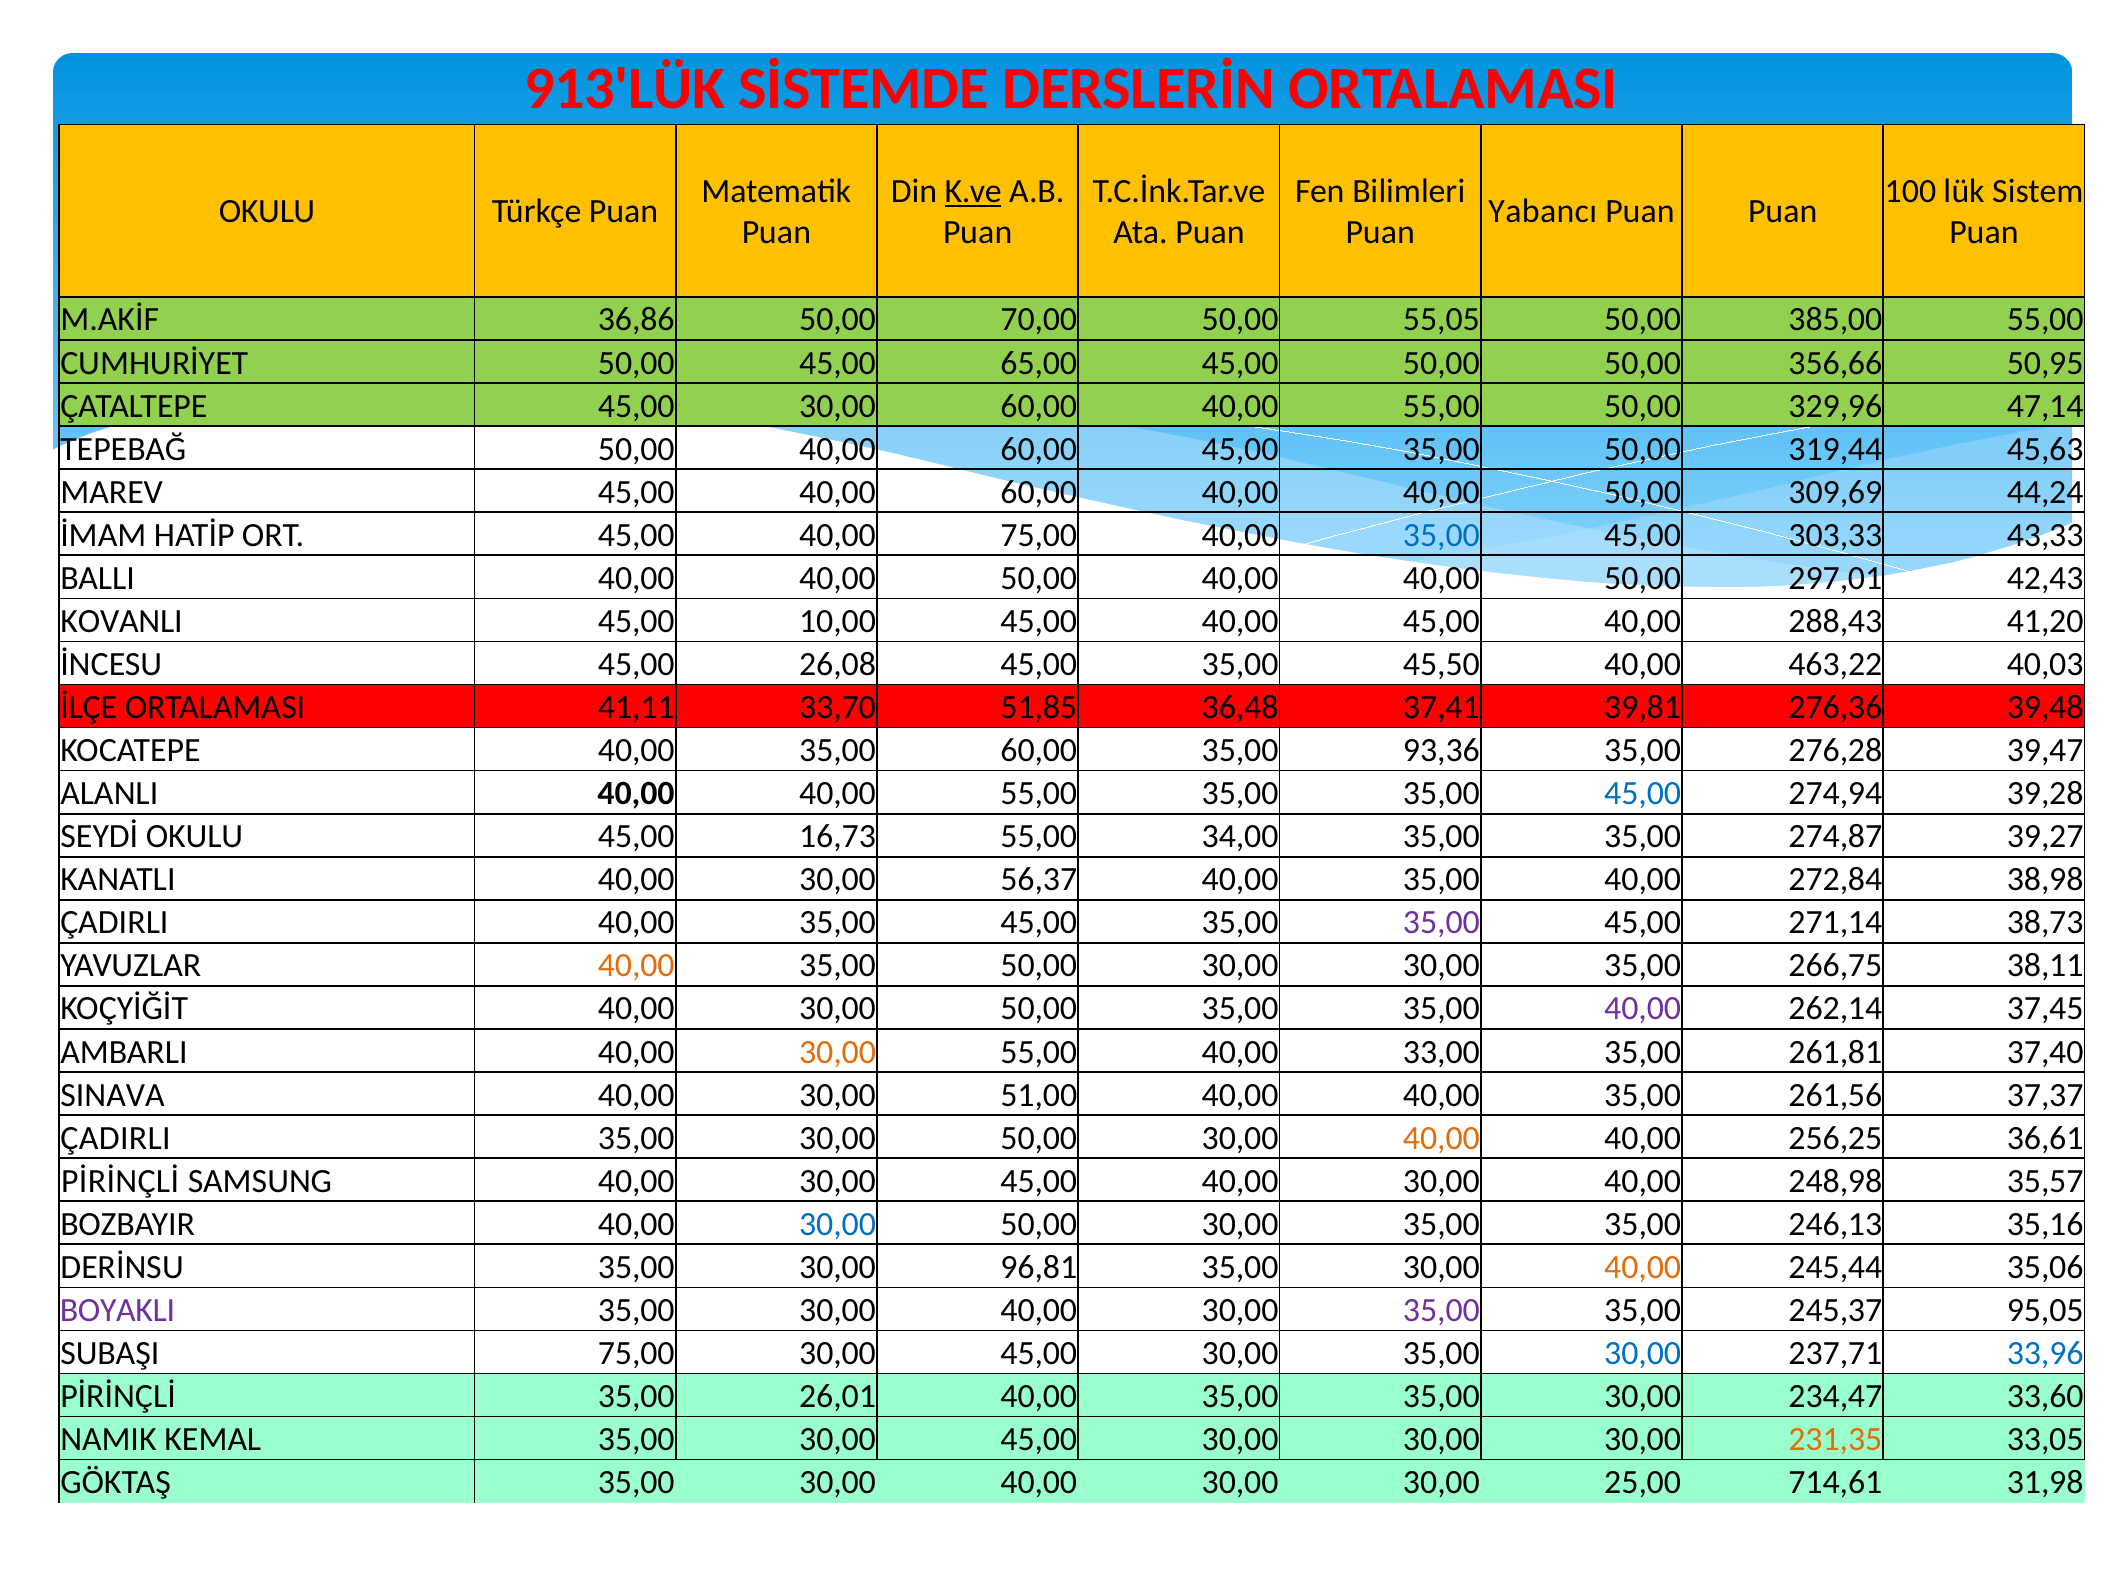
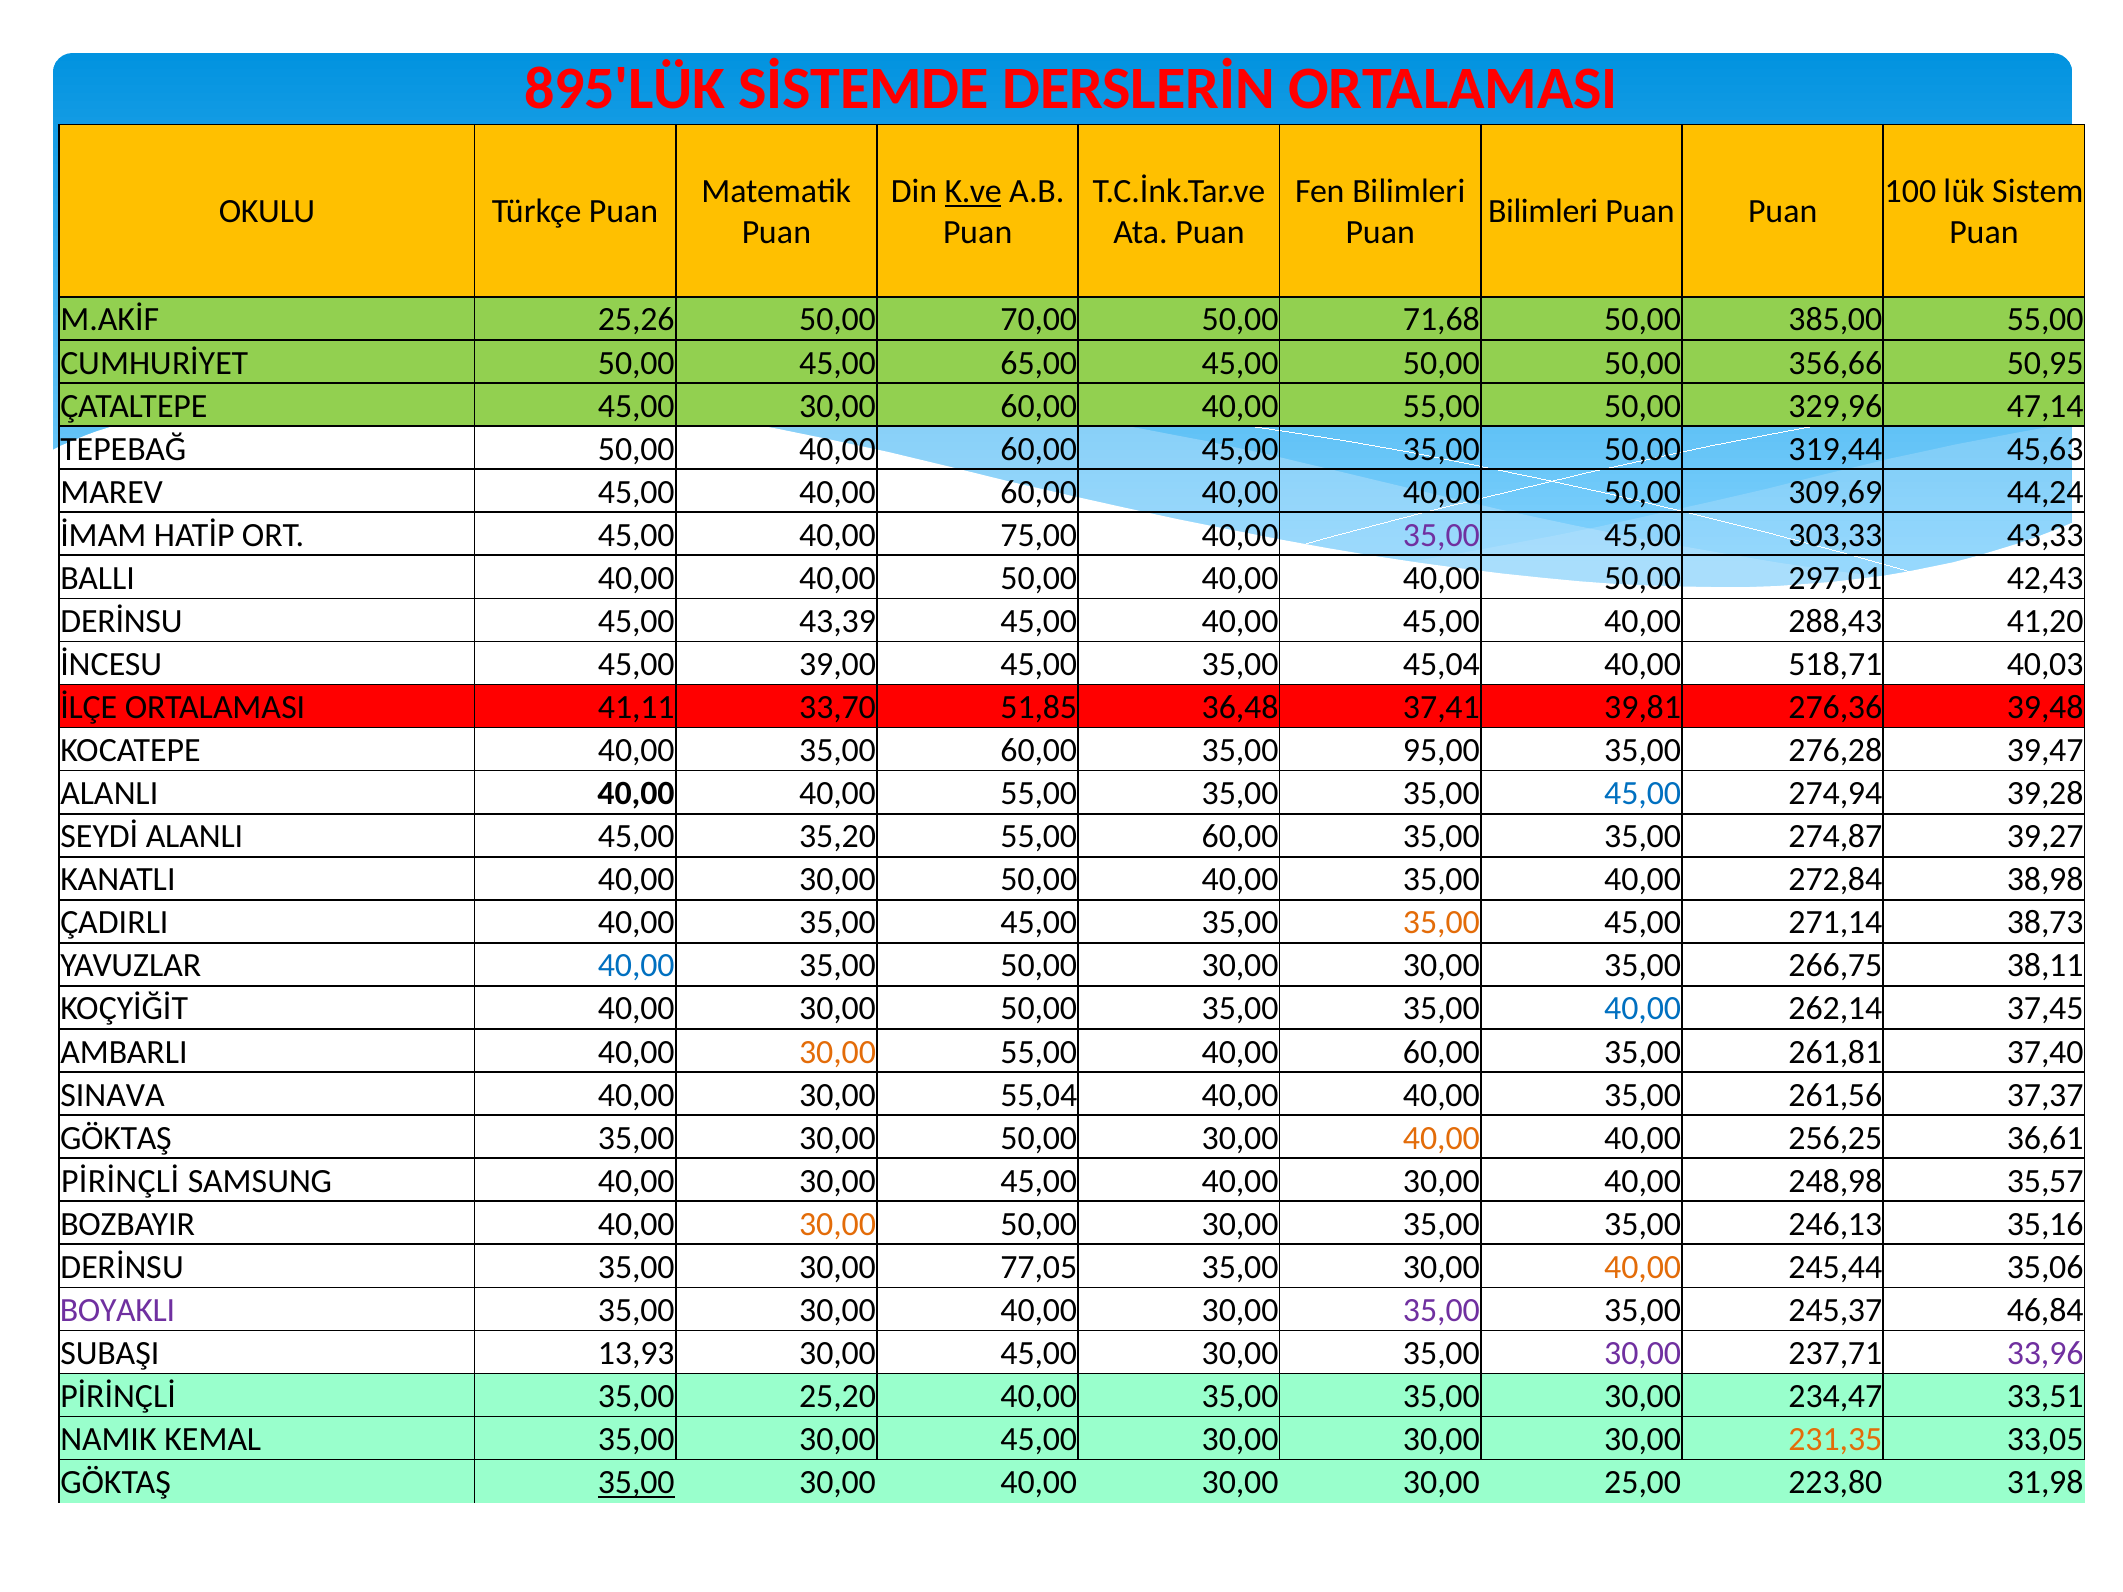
913'LÜK: 913'LÜK -> 895'LÜK
Yabancı at (1543, 212): Yabancı -> Bilimleri
36,86: 36,86 -> 25,26
55,05: 55,05 -> 71,68
35,00 at (1441, 535) colour: blue -> purple
KOVANLI at (122, 621): KOVANLI -> DERİNSU
10,00: 10,00 -> 43,39
26,08: 26,08 -> 39,00
45,50: 45,50 -> 45,04
463,22: 463,22 -> 518,71
93,36: 93,36 -> 95,00
SEYDİ OKULU: OKULU -> ALANLI
16,73: 16,73 -> 35,20
55,00 34,00: 34,00 -> 60,00
KANATLI 40,00 30,00 56,37: 56,37 -> 50,00
35,00 at (1441, 923) colour: purple -> orange
40,00 at (636, 966) colour: orange -> blue
40,00 at (1643, 1009) colour: purple -> blue
55,00 40,00 33,00: 33,00 -> 60,00
51,00: 51,00 -> 55,04
ÇADIRLI at (116, 1138): ÇADIRLI -> GÖKTAŞ
30,00 at (838, 1224) colour: blue -> orange
96,81: 96,81 -> 77,05
95,05: 95,05 -> 46,84
SUBAŞI 75,00: 75,00 -> 13,93
30,00 at (1643, 1354) colour: blue -> purple
33,96 colour: blue -> purple
26,01: 26,01 -> 25,20
33,60: 33,60 -> 33,51
35,00 at (636, 1483) underline: none -> present
714,61: 714,61 -> 223,80
